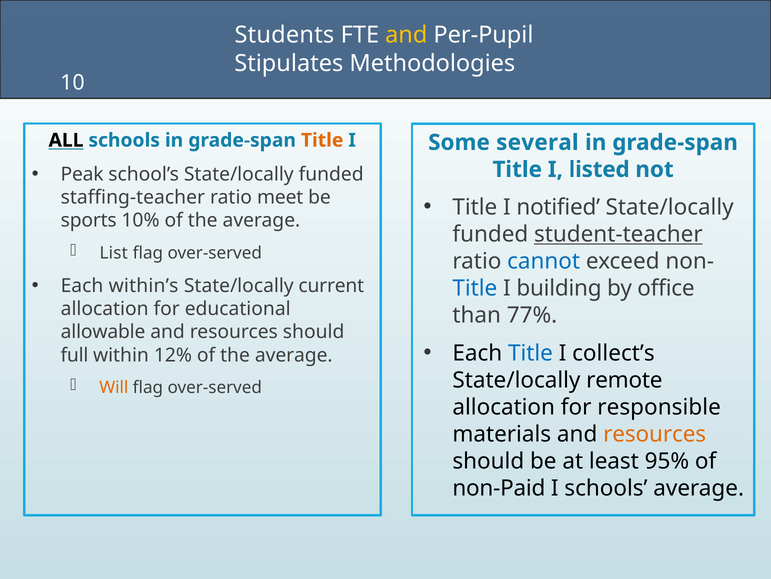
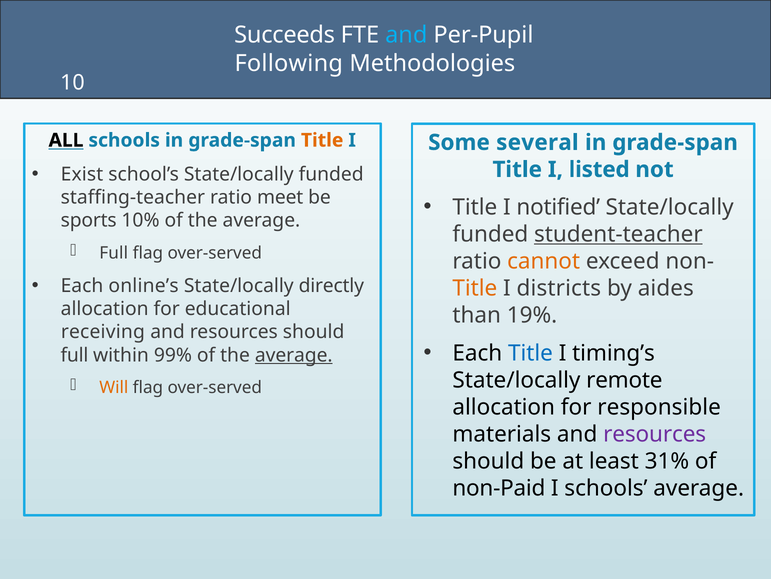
Students: Students -> Succeeds
and at (406, 35) colour: yellow -> light blue
Stipulates: Stipulates -> Following
Peak: Peak -> Exist
List at (114, 253): List -> Full
cannot colour: blue -> orange
within’s: within’s -> online’s
current: current -> directly
Title at (475, 288) colour: blue -> orange
building: building -> districts
office: office -> aides
77%: 77% -> 19%
allowable: allowable -> receiving
collect’s: collect’s -> timing’s
12%: 12% -> 99%
average at (294, 355) underline: none -> present
resources at (655, 434) colour: orange -> purple
95%: 95% -> 31%
